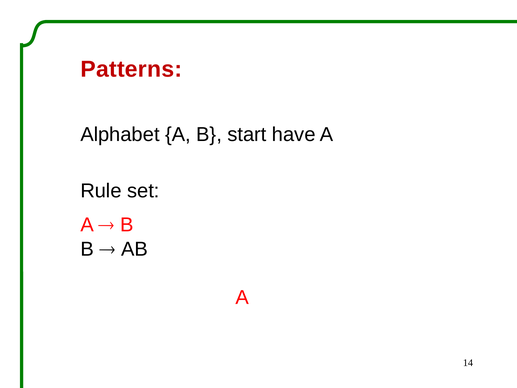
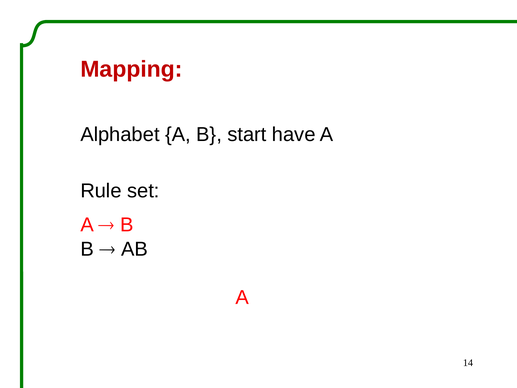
Patterns: Patterns -> Mapping
